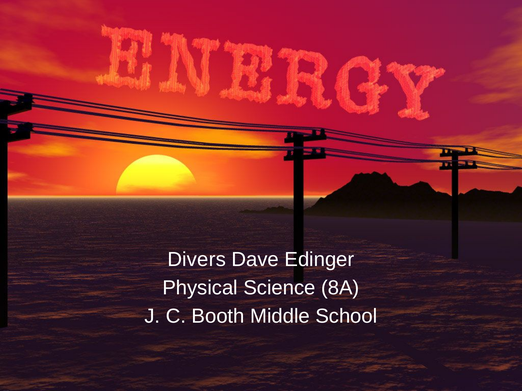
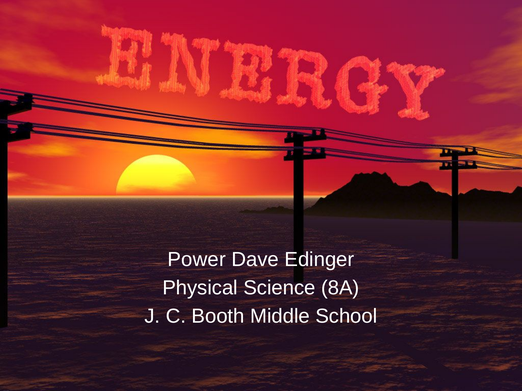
Divers: Divers -> Power
